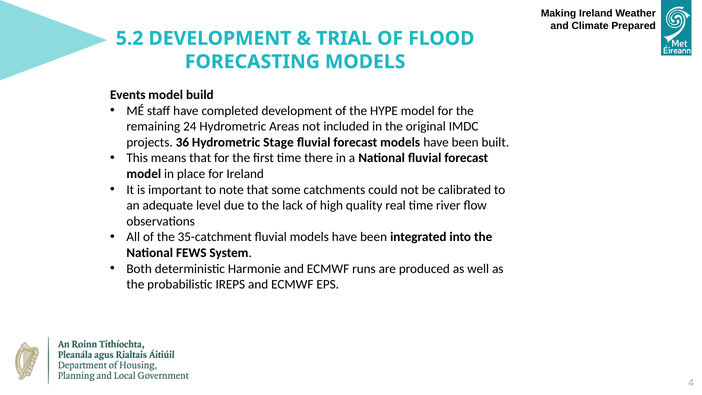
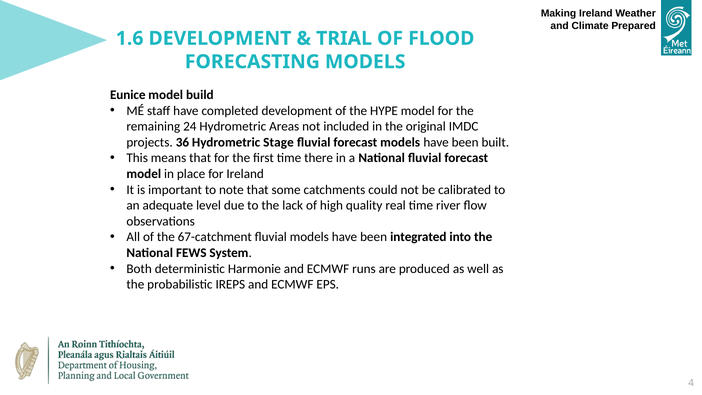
5.2: 5.2 -> 1.6
Events: Events -> Eunice
35-catchment: 35-catchment -> 67-catchment
